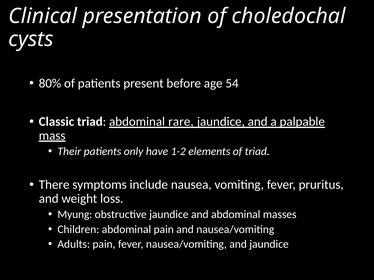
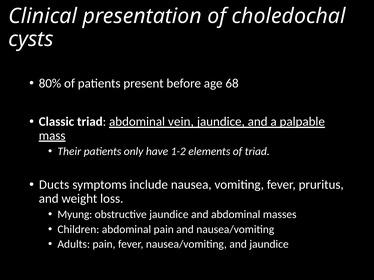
54: 54 -> 68
rare: rare -> vein
There: There -> Ducts
